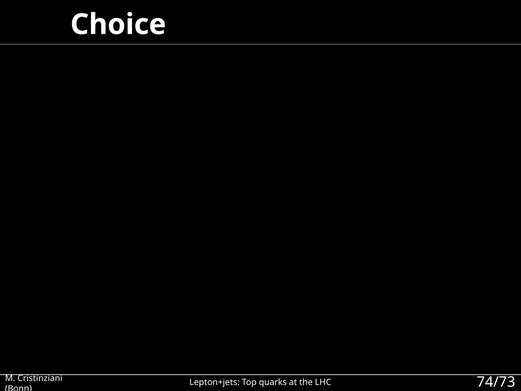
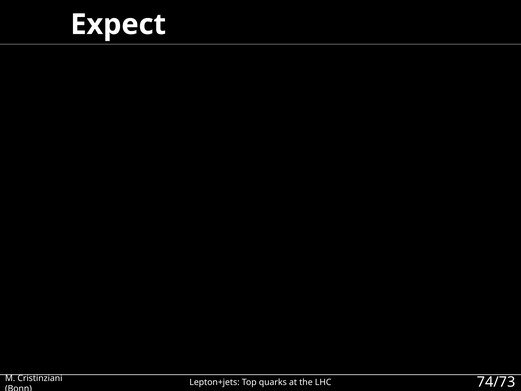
Choice: Choice -> Expect
